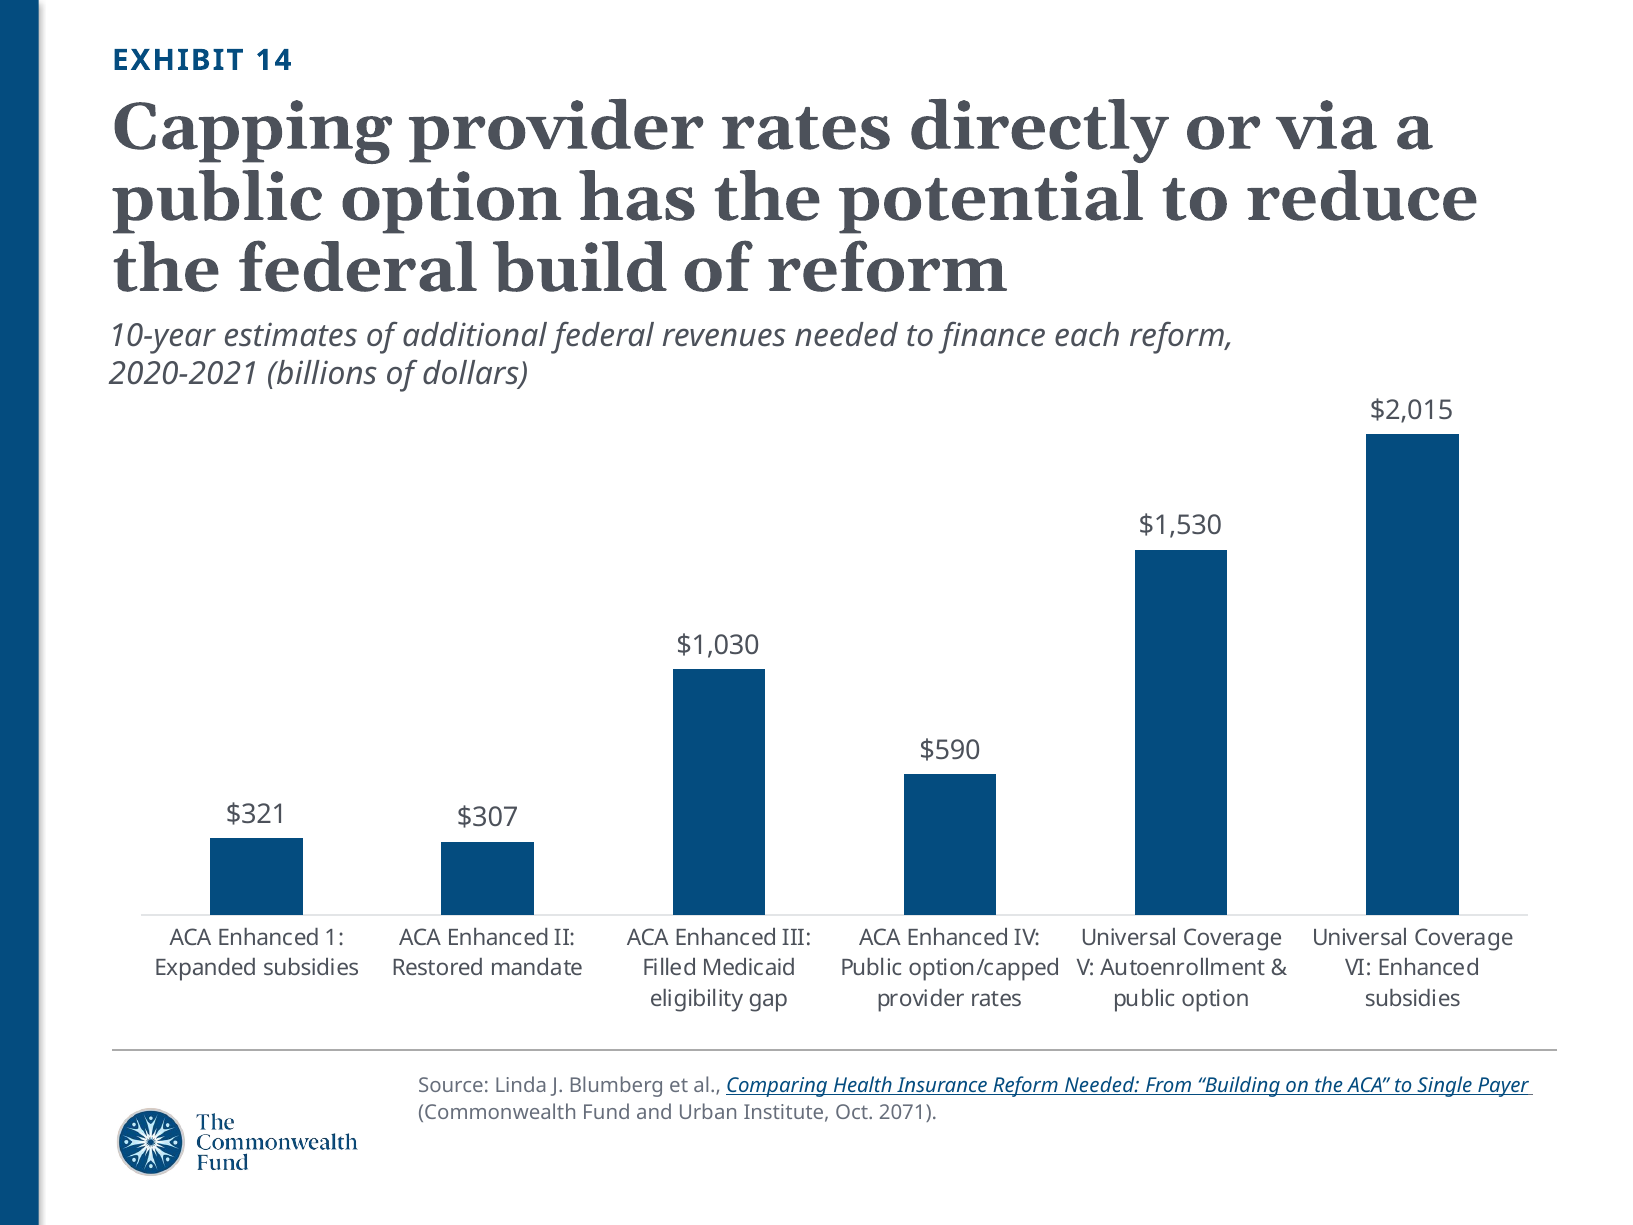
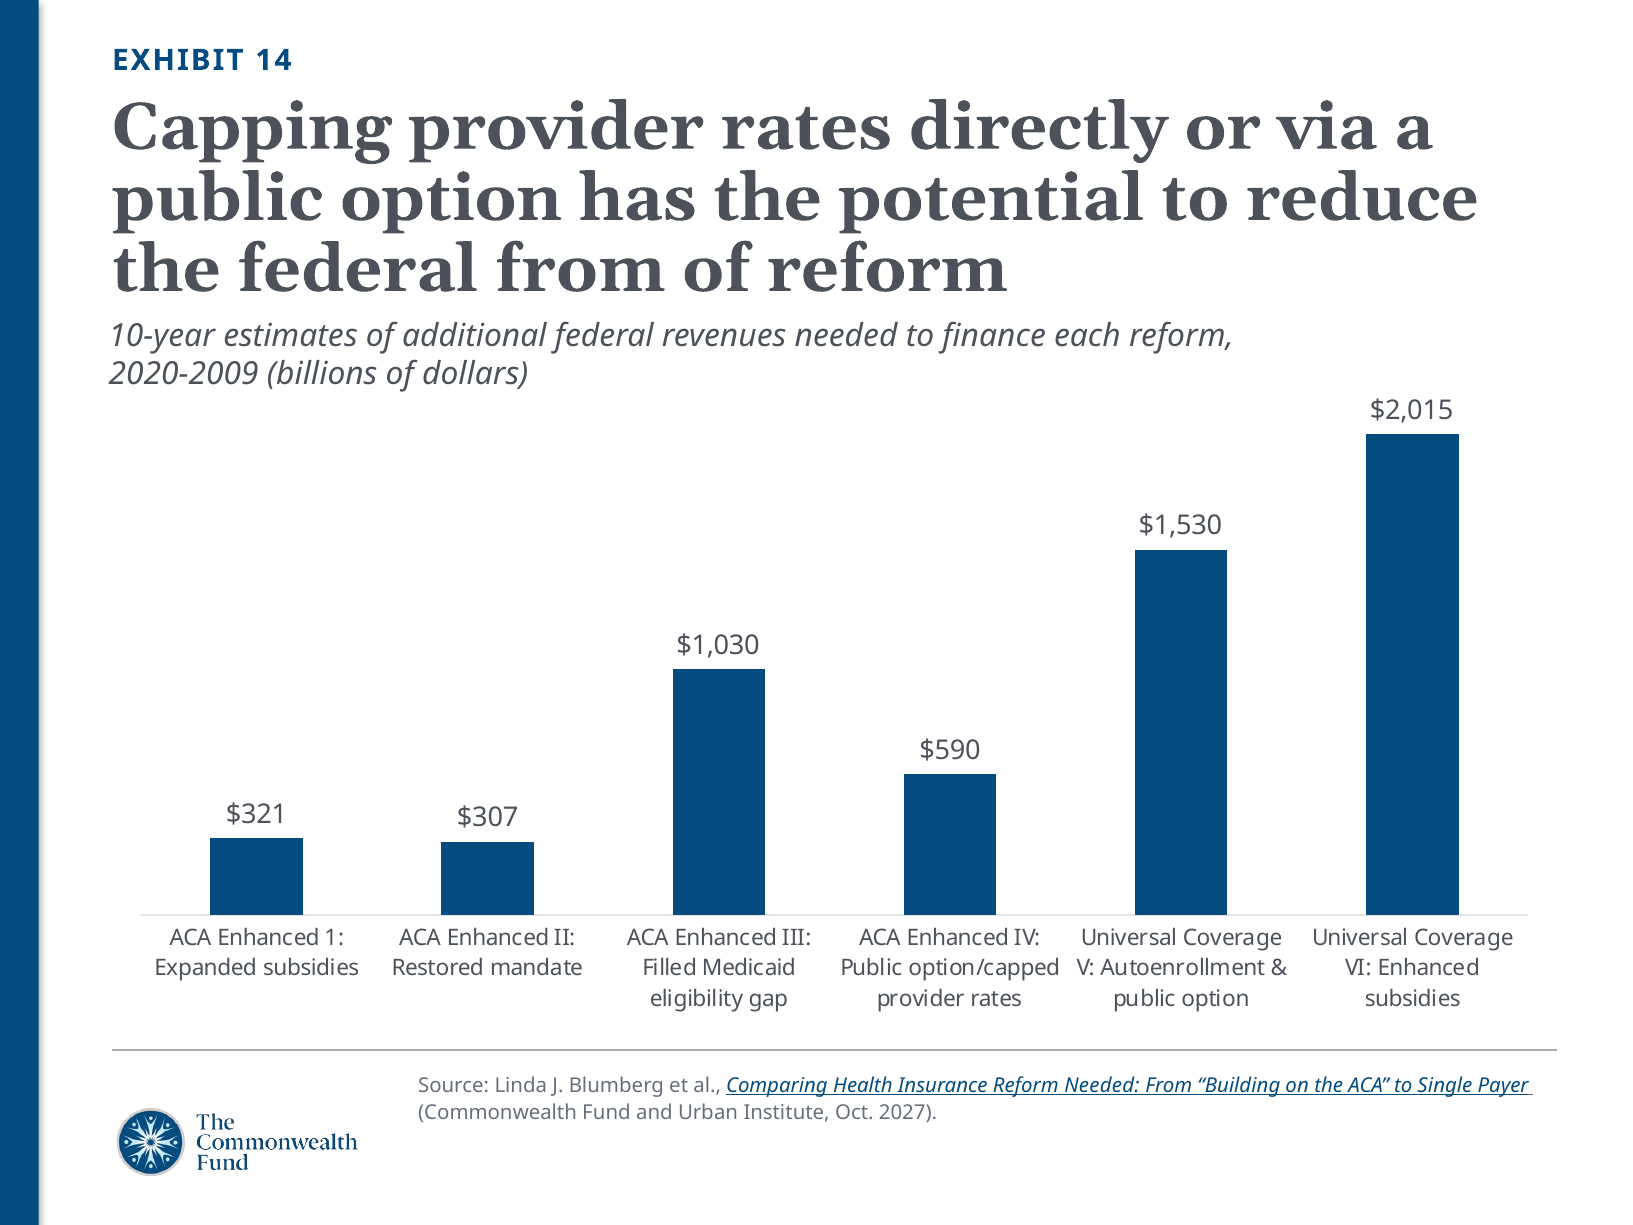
federal build: build -> from
2020-2021: 2020-2021 -> 2020-2009
2071: 2071 -> 2027
